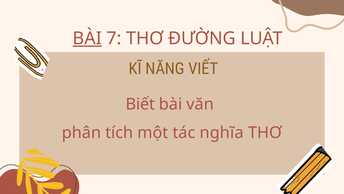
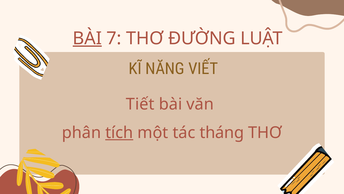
Biết: Biết -> Tiết
tích underline: none -> present
nghĩa: nghĩa -> tháng
